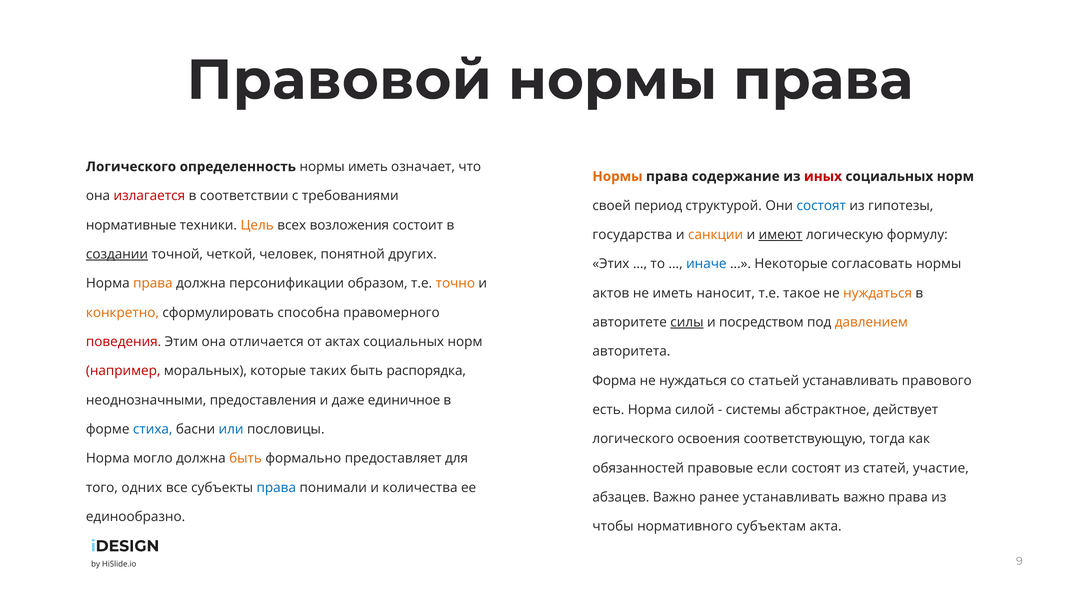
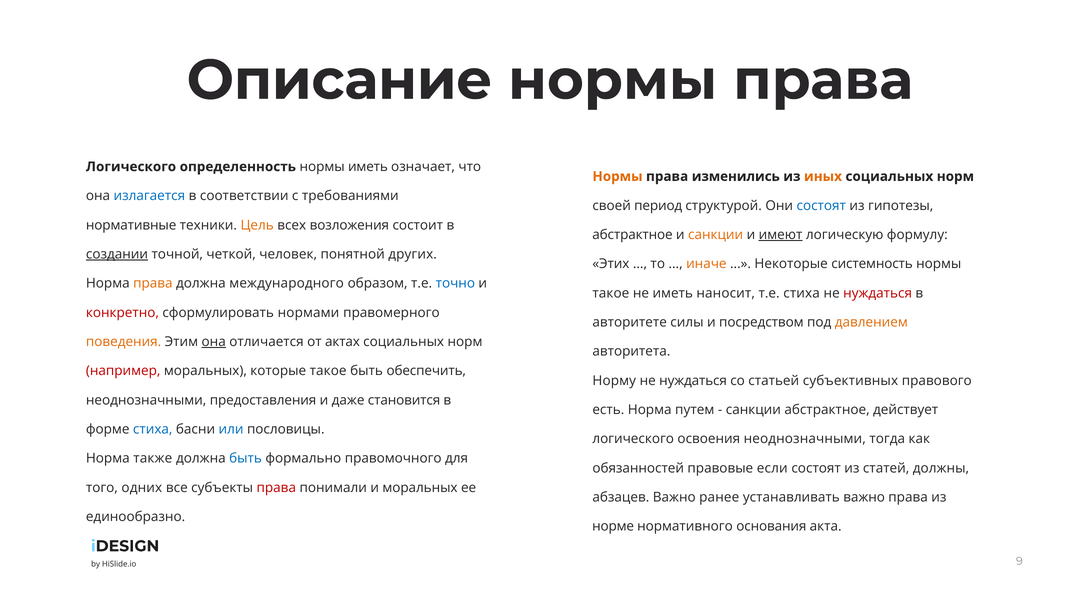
Правовой: Правовой -> Описание
содержание: содержание -> изменились
иных colour: red -> orange
излагается colour: red -> blue
государства at (632, 235): государства -> абстрактное
иначе colour: blue -> orange
согласовать: согласовать -> системность
персонификации: персонификации -> международного
точно colour: orange -> blue
актов at (611, 293): актов -> такое
т.е такое: такое -> стиха
нуждаться at (878, 293) colour: orange -> red
конкретно colour: orange -> red
способна: способна -> нормами
силы underline: present -> none
поведения colour: red -> orange
она at (214, 342) underline: none -> present
которые таких: таких -> такое
распорядка: распорядка -> обеспечить
Форма: Форма -> Норму
статьей устанавливать: устанавливать -> субъективных
единичное: единичное -> становится
силой: силой -> путем
системы at (753, 410): системы -> санкции
освоения соответствующую: соответствующую -> неоднозначными
могло: могло -> также
быть at (246, 458) colour: orange -> blue
предоставляет: предоставляет -> правомочного
участие: участие -> должны
права at (276, 488) colour: blue -> red
и количества: количества -> моральных
чтобы: чтобы -> норме
субъектам: субъектам -> основания
